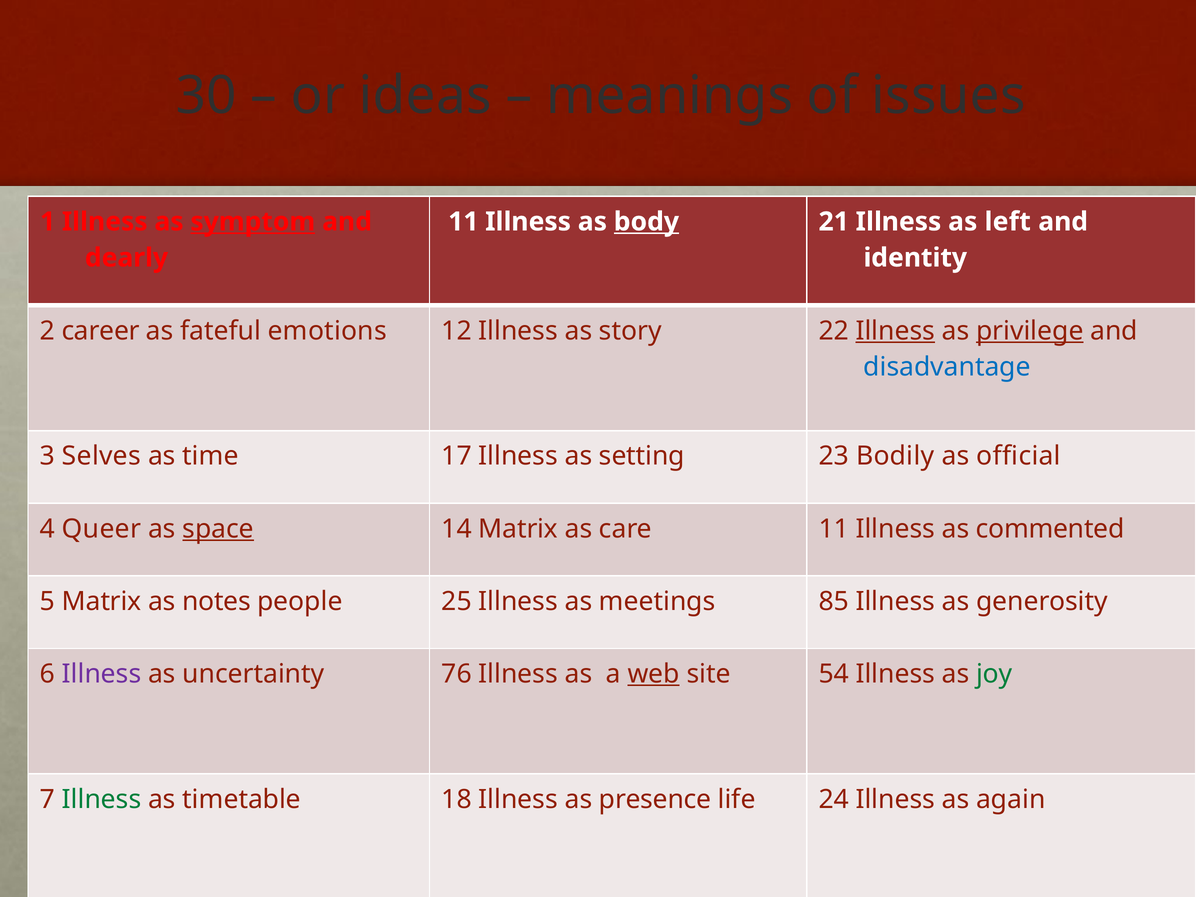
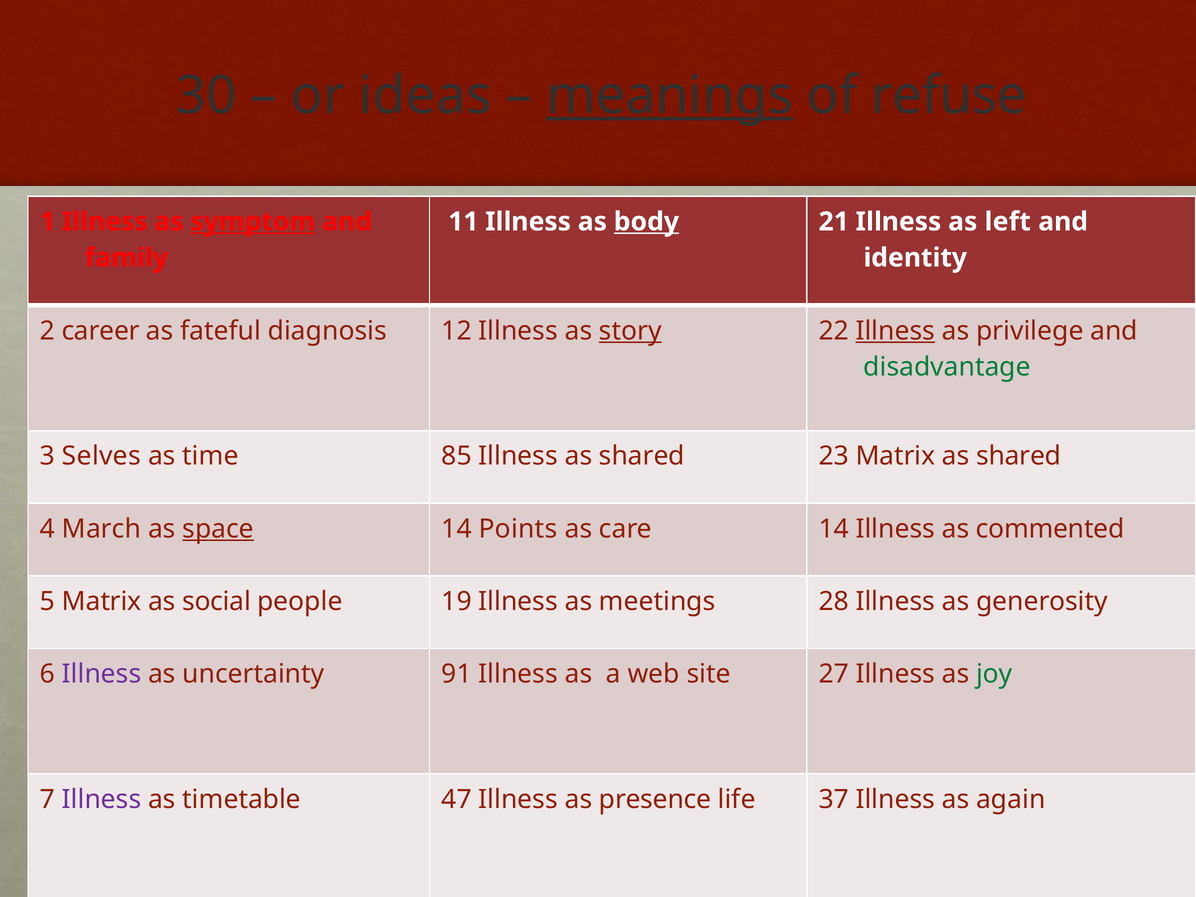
meanings underline: none -> present
issues: issues -> refuse
dearly: dearly -> family
emotions: emotions -> diagnosis
story underline: none -> present
privilege underline: present -> none
disadvantage colour: blue -> green
17: 17 -> 85
Illness as setting: setting -> shared
23 Bodily: Bodily -> Matrix
official at (1018, 456): official -> shared
Queer: Queer -> March
14 Matrix: Matrix -> Points
care 11: 11 -> 14
notes: notes -> social
people 25: 25 -> 19
meetings 85: 85 -> 28
76: 76 -> 91
web underline: present -> none
54: 54 -> 27
Illness at (102, 799) colour: green -> purple
timetable 18: 18 -> 47
24: 24 -> 37
